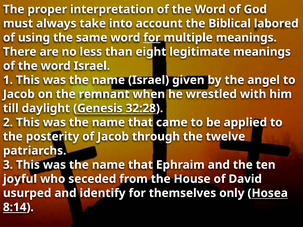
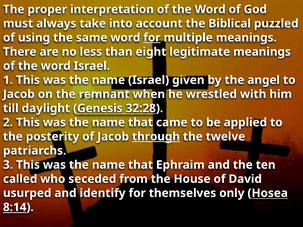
labored: labored -> puzzled
through underline: none -> present
joyful: joyful -> called
